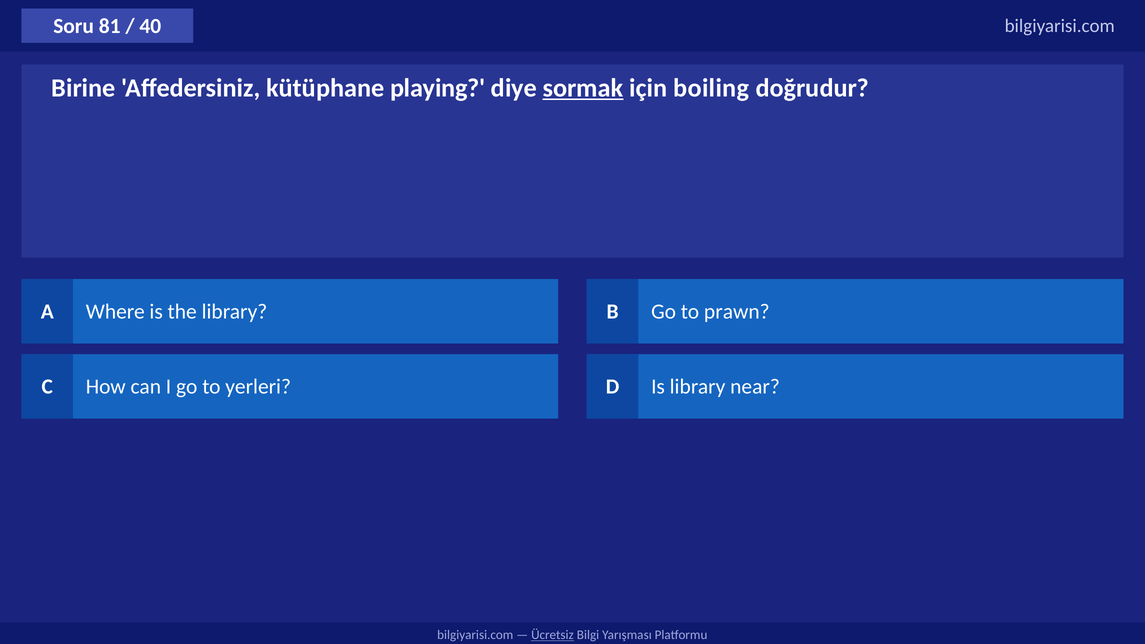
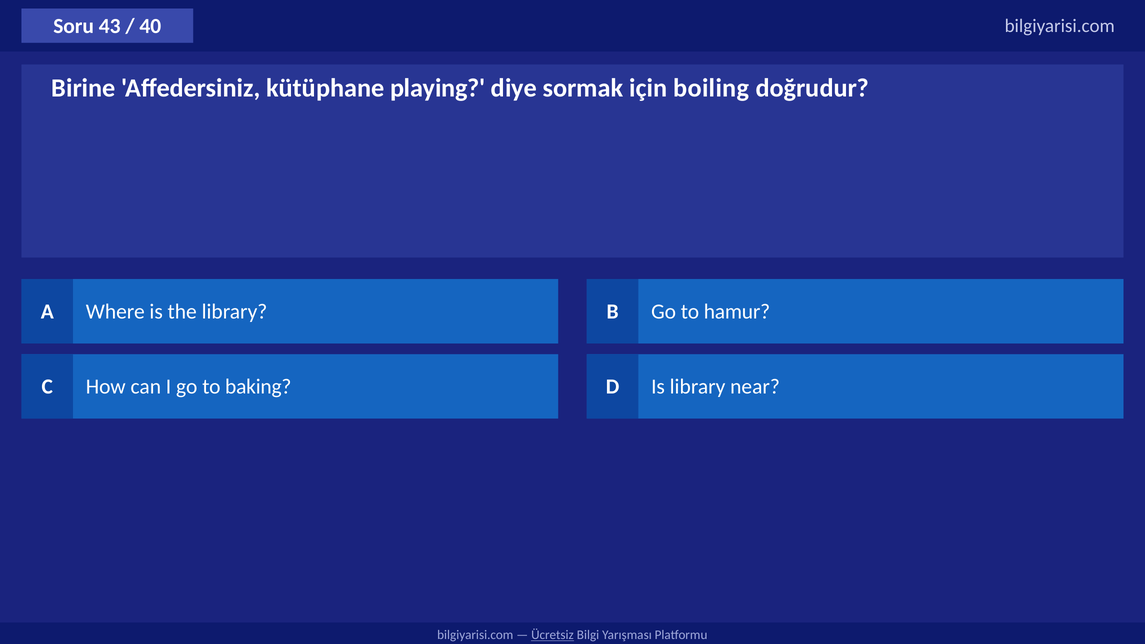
81: 81 -> 43
sormak underline: present -> none
prawn: prawn -> hamur
yerleri: yerleri -> baking
